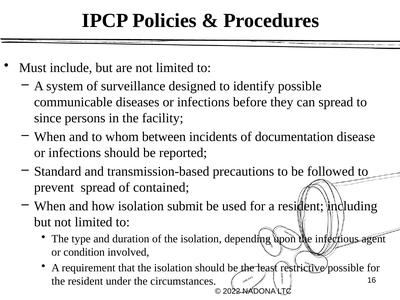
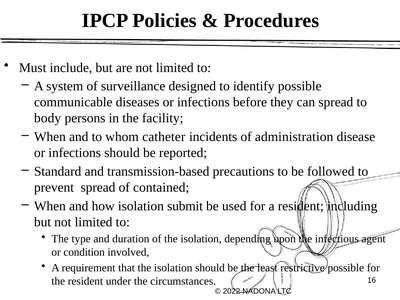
since: since -> body
between: between -> catheter
documentation: documentation -> administration
